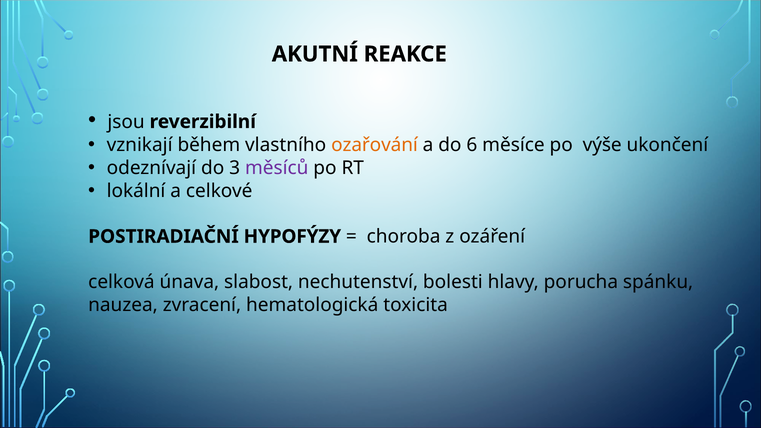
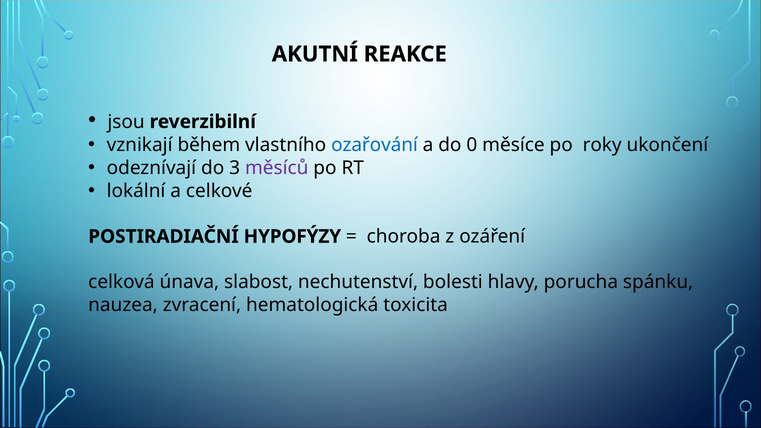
ozařování colour: orange -> blue
6: 6 -> 0
výše: výše -> roky
